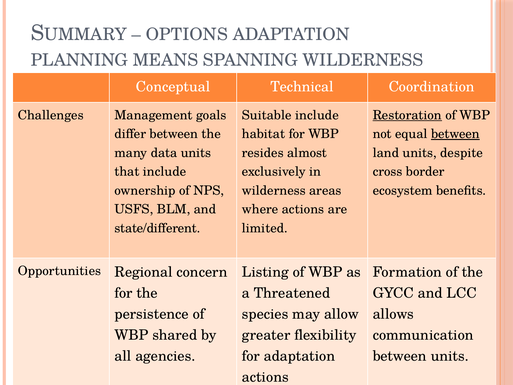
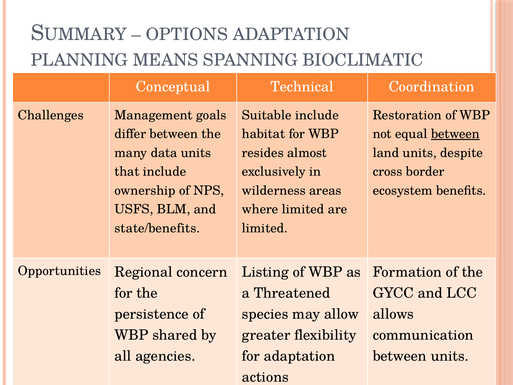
SPANNING WILDERNESS: WILDERNESS -> BIOCLIMATIC
Restoration underline: present -> none
where actions: actions -> limited
state/different: state/different -> state/benefits
